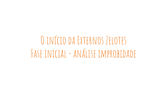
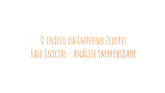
Externos: Externos -> Interno
